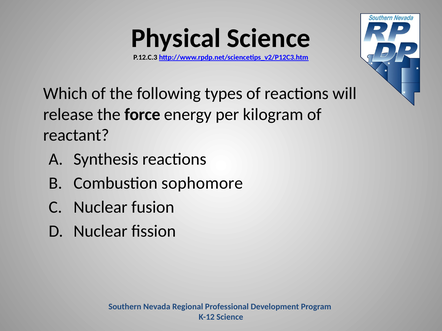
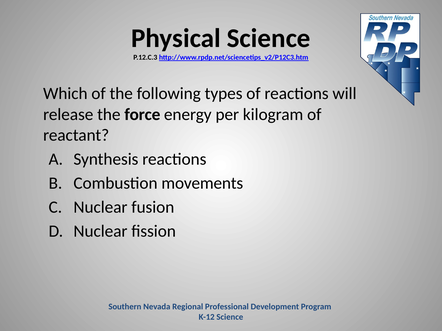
sophomore: sophomore -> movements
